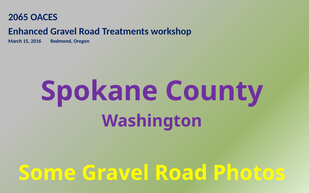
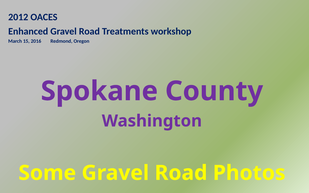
2065: 2065 -> 2012
